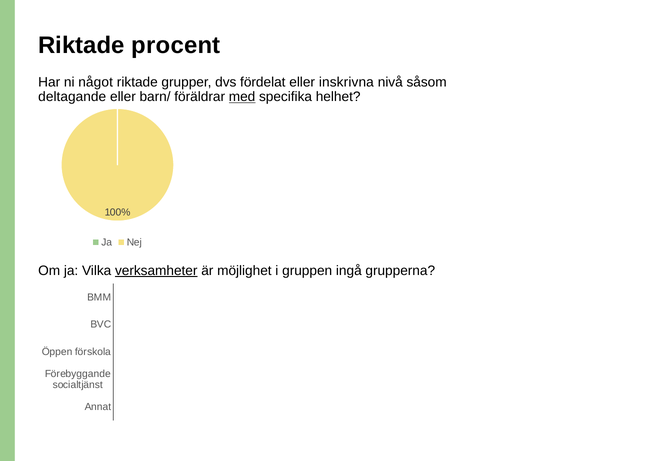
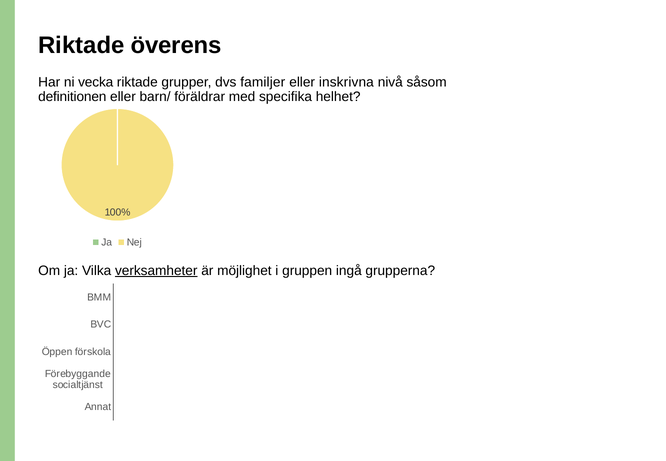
procent: procent -> överens
något: något -> vecka
fördelat: fördelat -> familjer
deltagande: deltagande -> definitionen
med underline: present -> none
